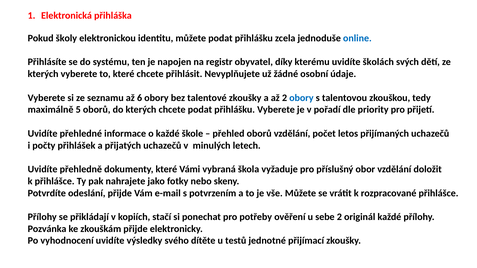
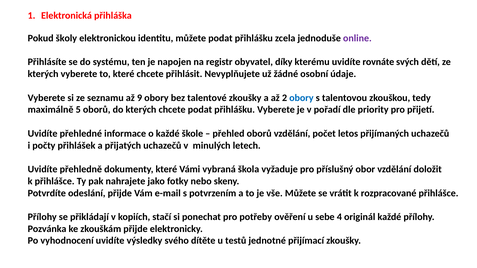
online colour: blue -> purple
školách: školách -> rovnáte
6: 6 -> 9
sebe 2: 2 -> 4
